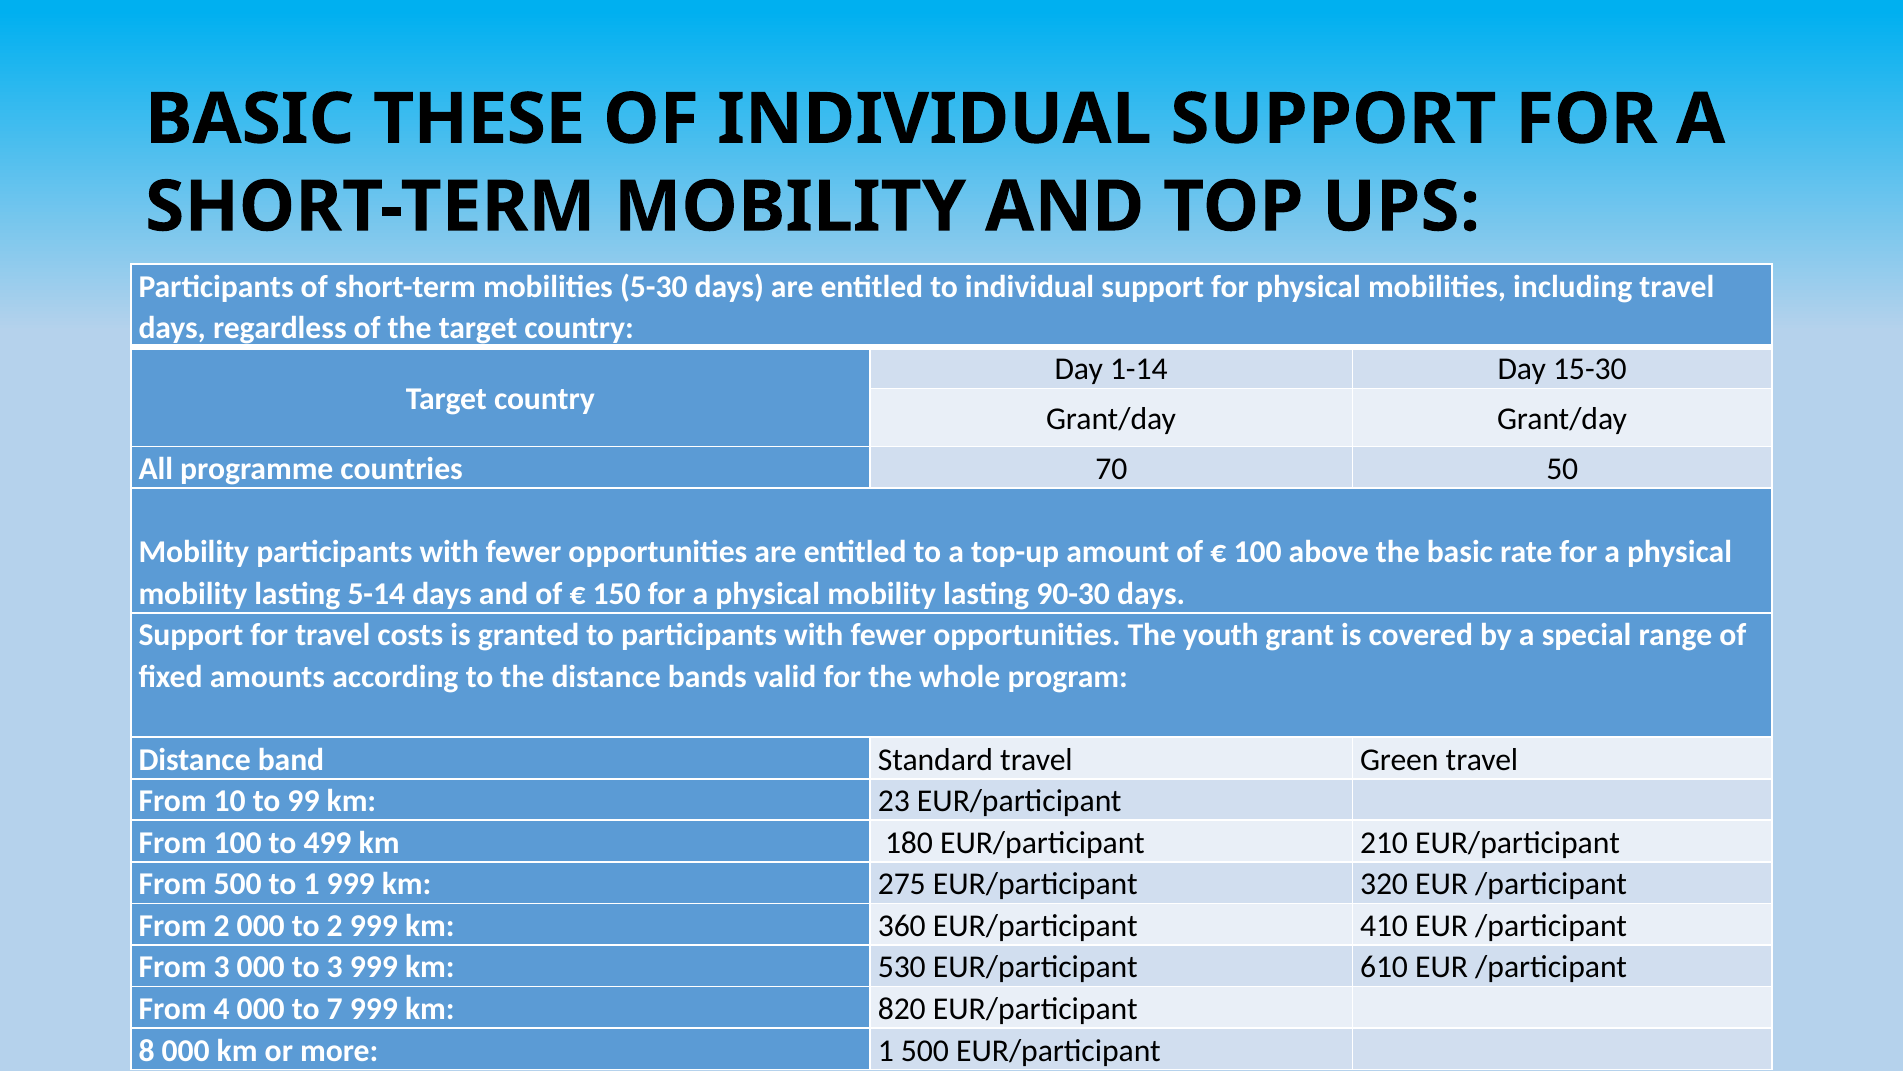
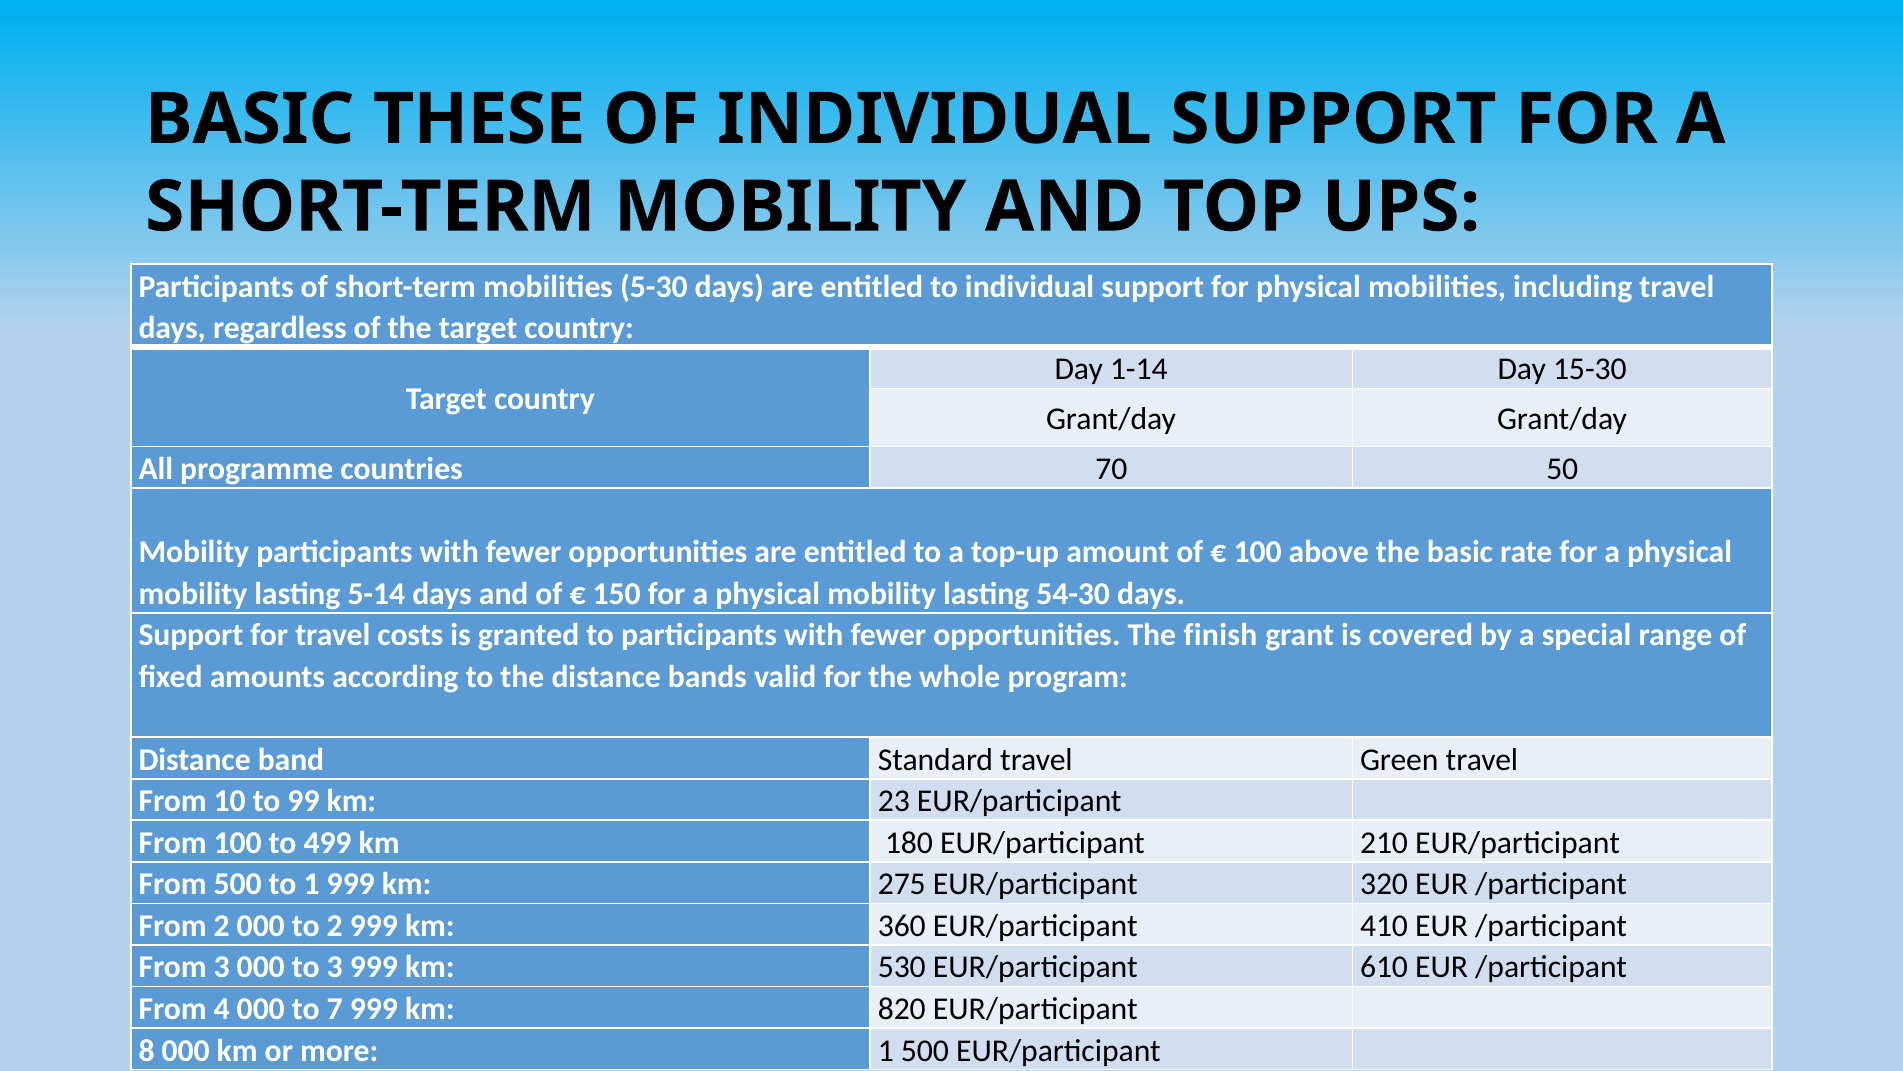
90-30: 90-30 -> 54-30
youth: youth -> finish
